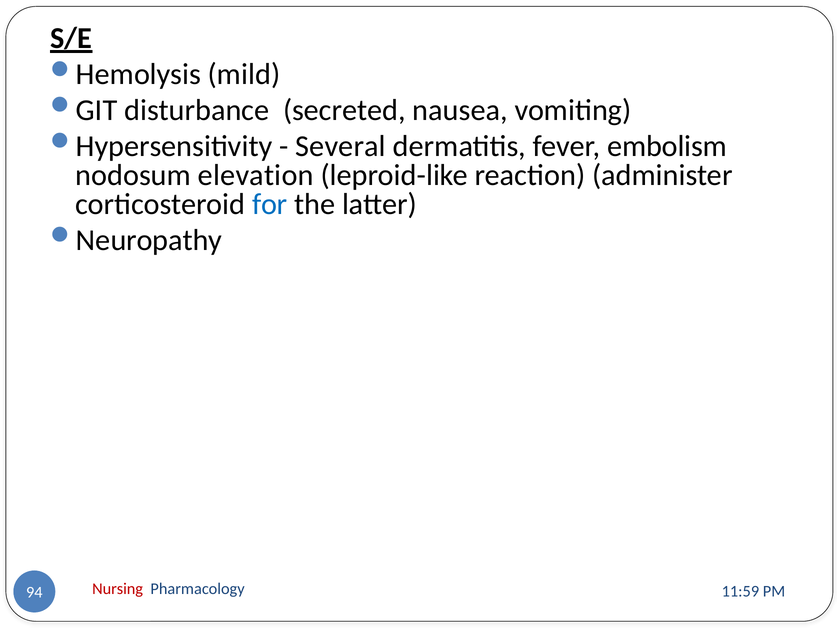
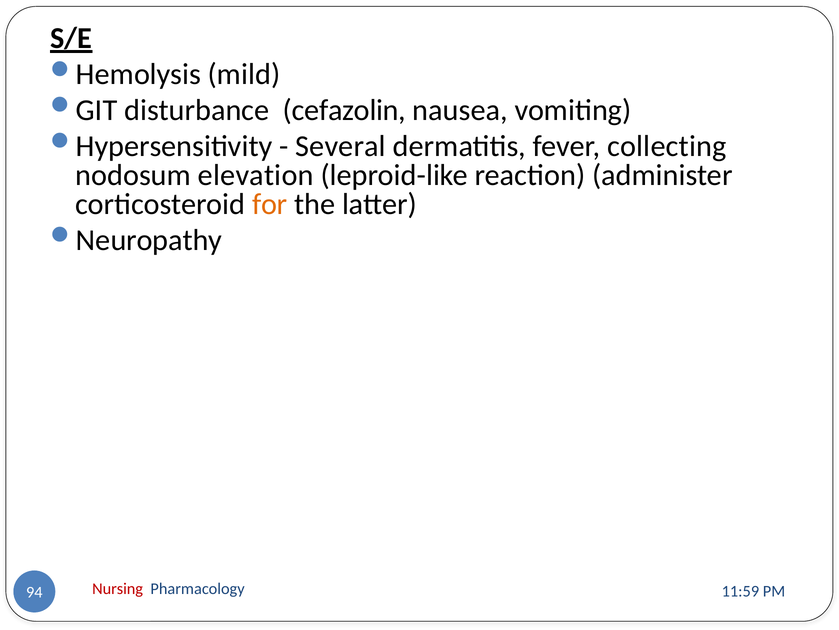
secreted: secreted -> cefazolin
embolism: embolism -> collecting
for colour: blue -> orange
